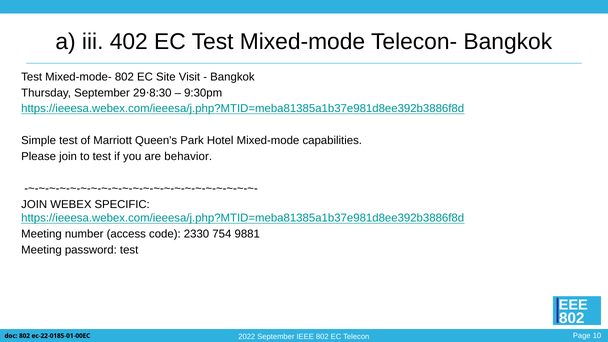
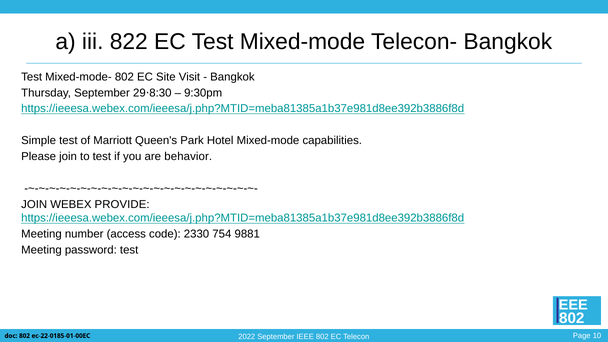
402: 402 -> 822
SPECIFIC: SPECIFIC -> PROVIDE
